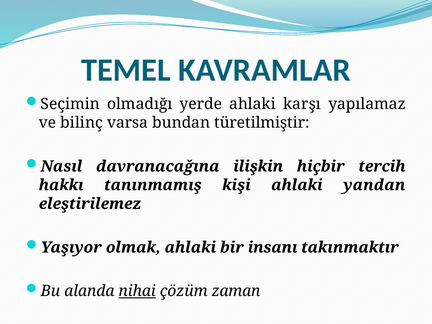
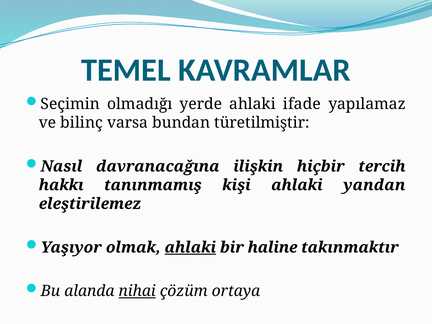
karşı: karşı -> ifade
ahlaki at (190, 247) underline: none -> present
insanı: insanı -> haline
zaman: zaman -> ortaya
